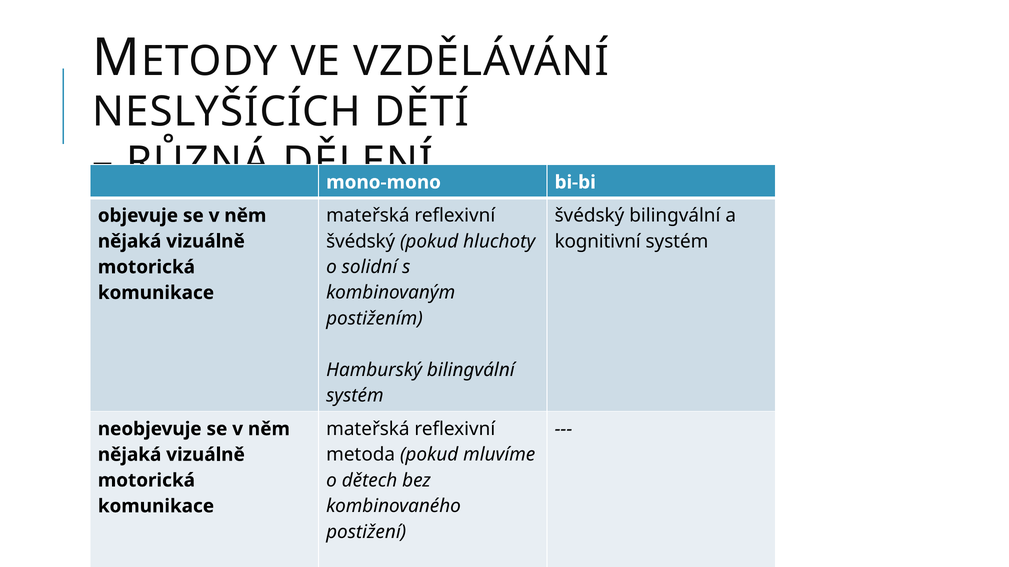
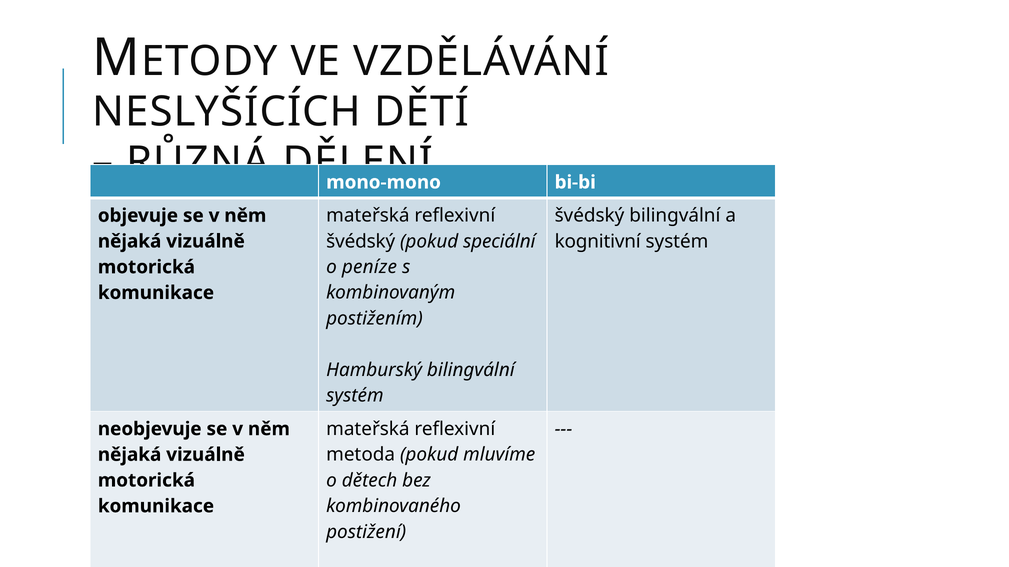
hluchoty: hluchoty -> speciální
solidní: solidní -> peníze
